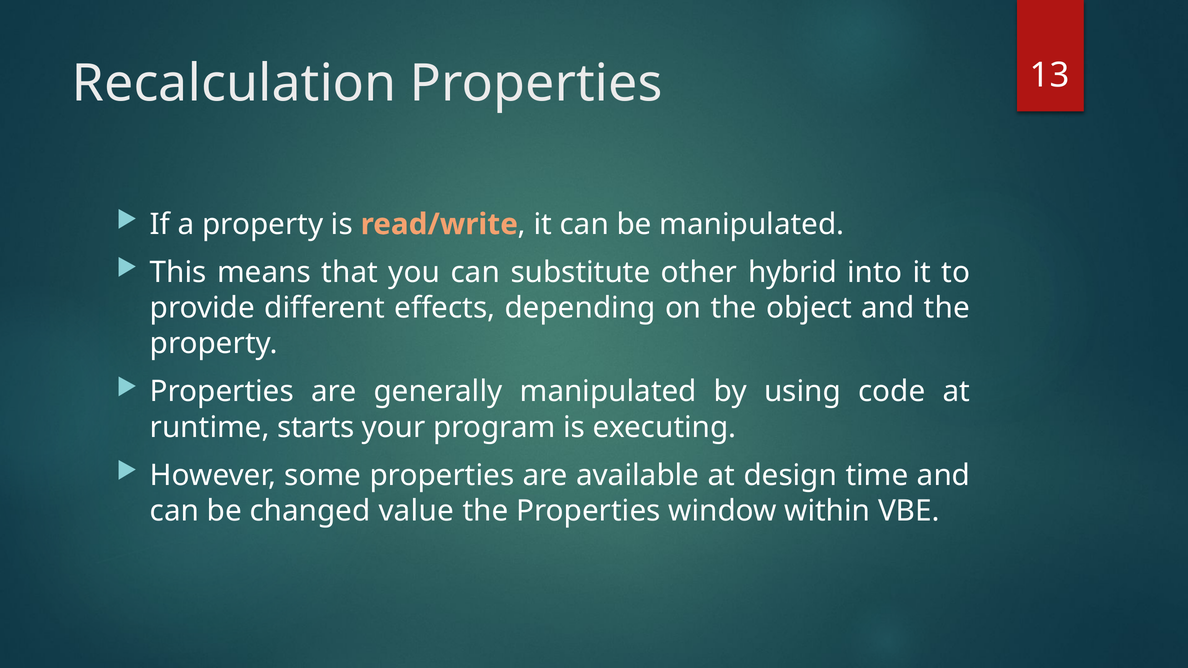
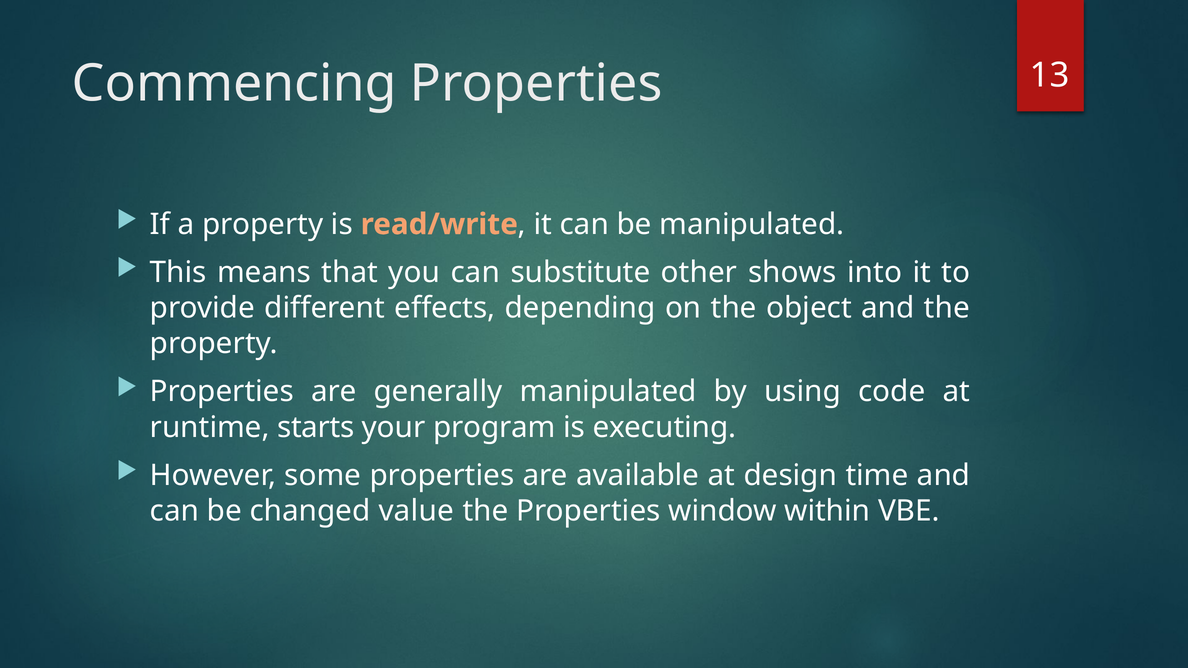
Recalculation: Recalculation -> Commencing
hybrid: hybrid -> shows
